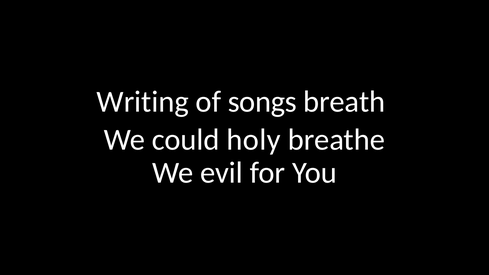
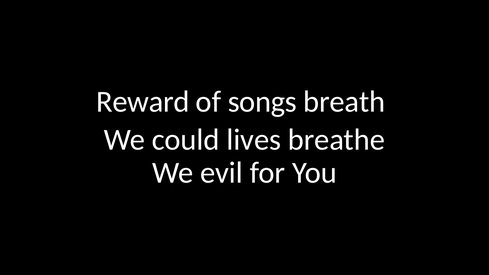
Writing: Writing -> Reward
holy: holy -> lives
